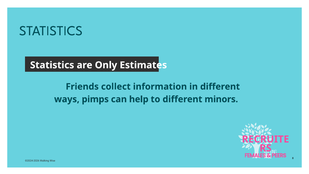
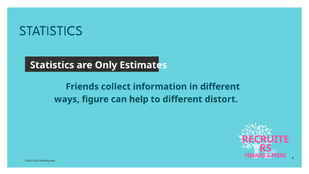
pimps: pimps -> figure
minors: minors -> distort
